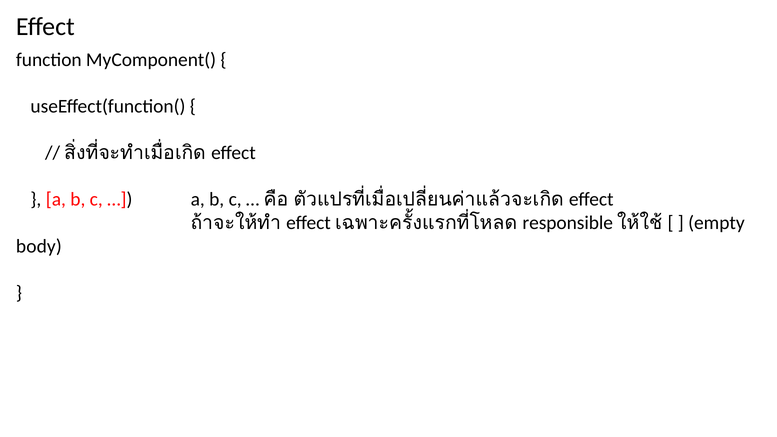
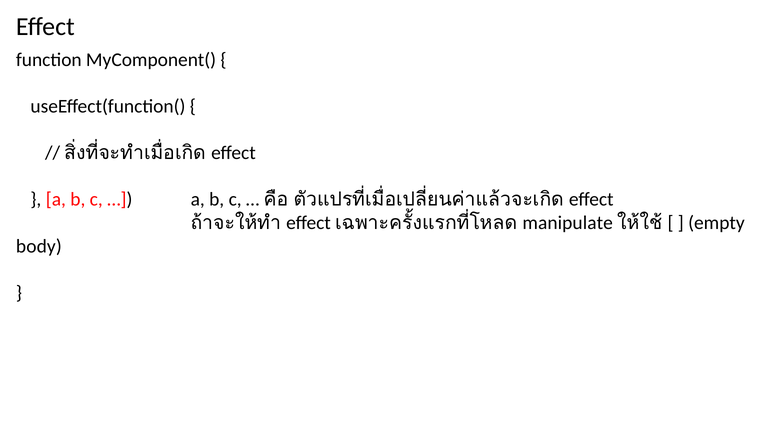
responsible: responsible -> manipulate
